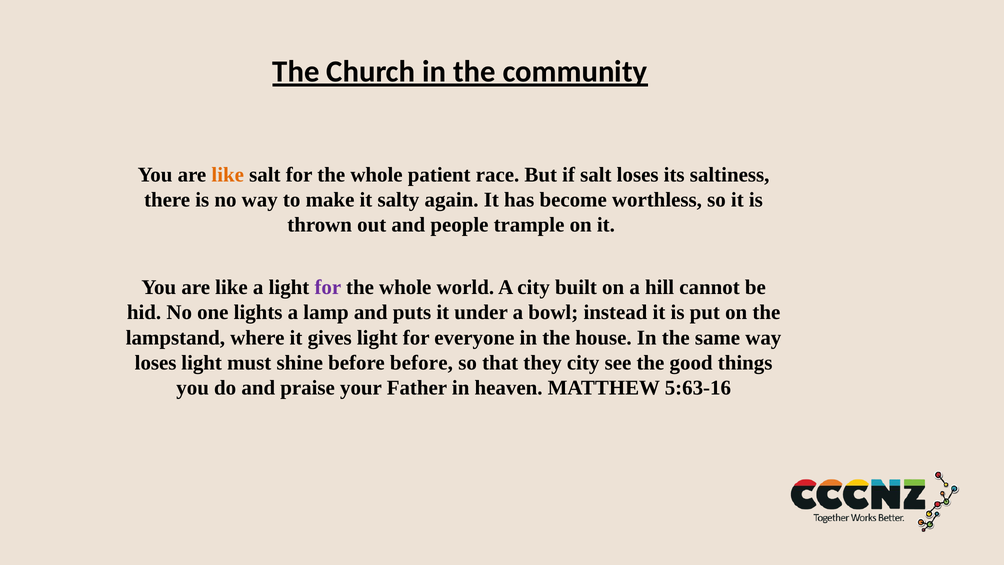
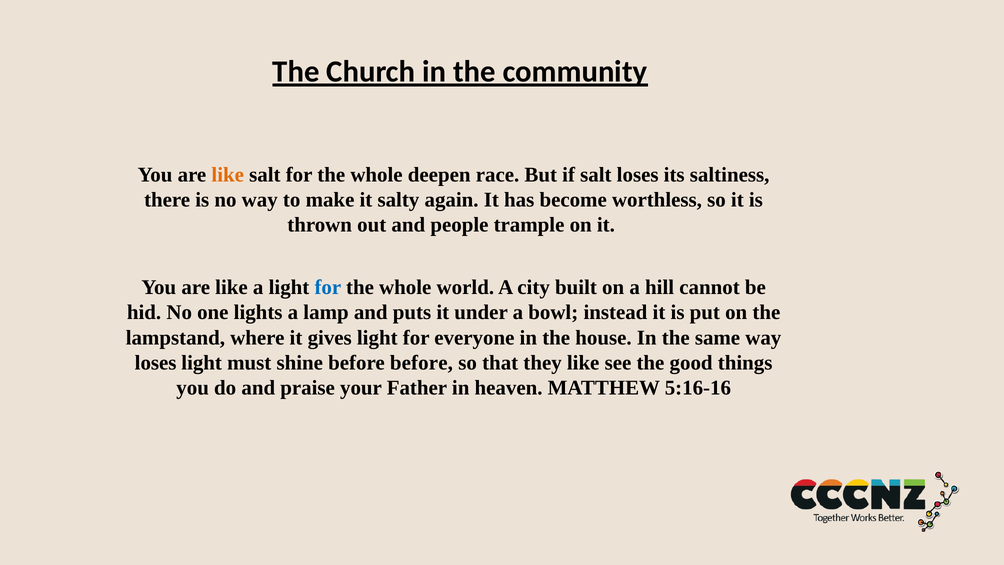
patient: patient -> deepen
for at (328, 287) colour: purple -> blue
they city: city -> like
5:63-16: 5:63-16 -> 5:16-16
